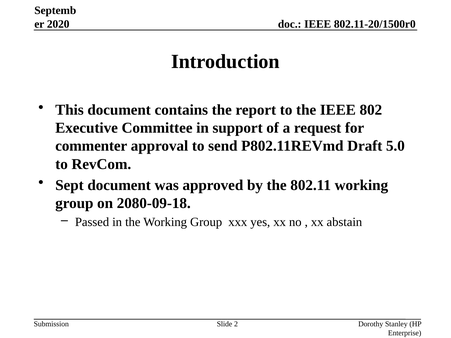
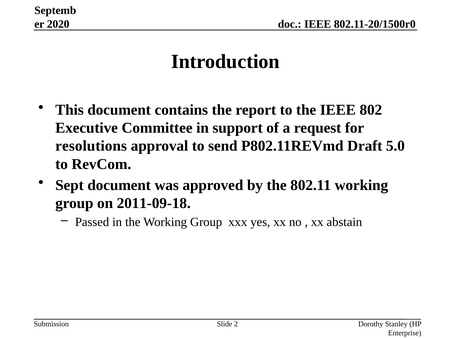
commenter: commenter -> resolutions
2080-09-18: 2080-09-18 -> 2011-09-18
